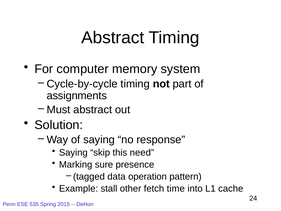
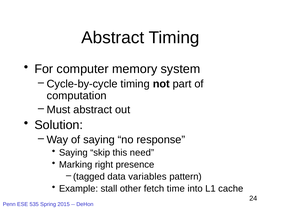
assignments: assignments -> computation
sure: sure -> right
operation: operation -> variables
